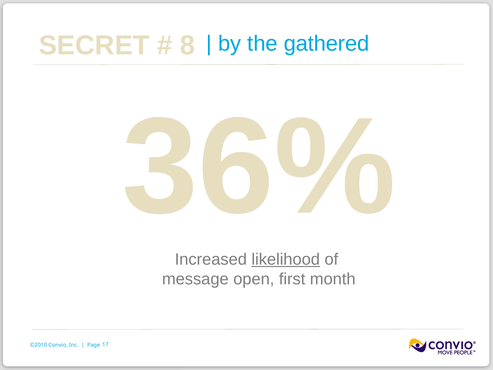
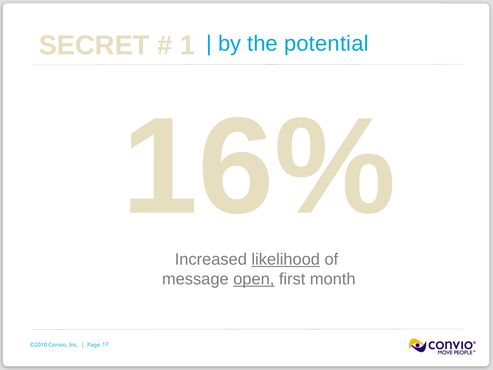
8: 8 -> 1
gathered: gathered -> potential
36%: 36% -> 16%
open underline: none -> present
